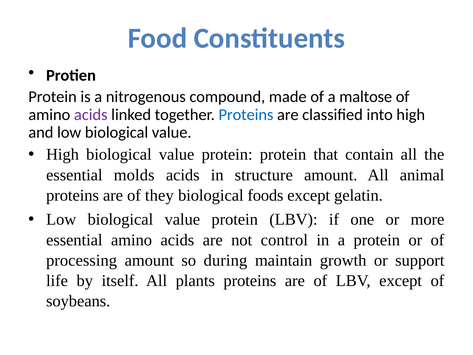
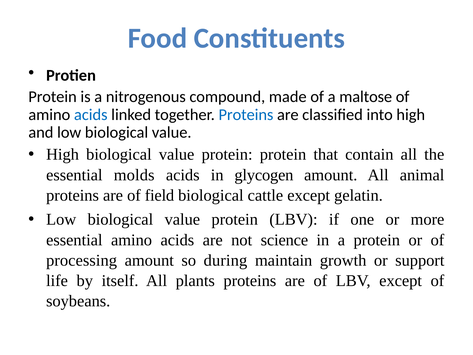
acids at (91, 115) colour: purple -> blue
structure: structure -> glycogen
they: they -> field
foods: foods -> cattle
control: control -> science
